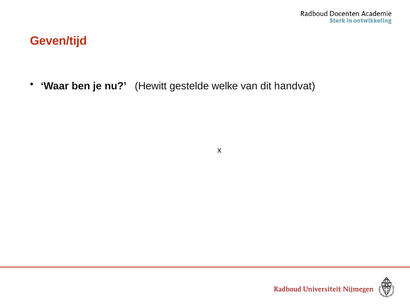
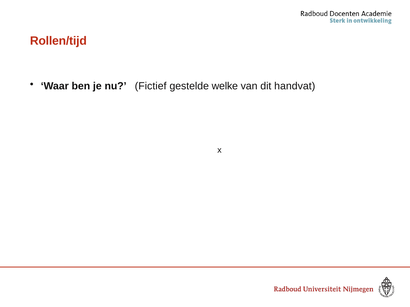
Geven/tijd: Geven/tijd -> Rollen/tijd
Hewitt: Hewitt -> Fictief
